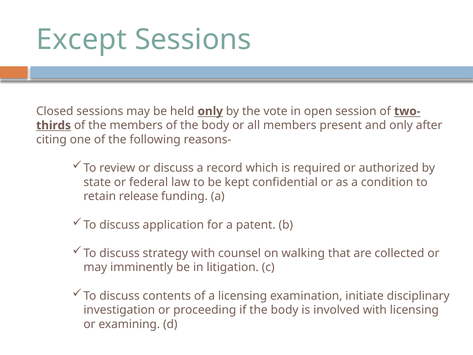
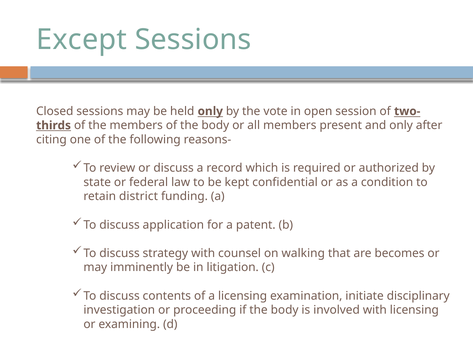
release: release -> district
collected: collected -> becomes
